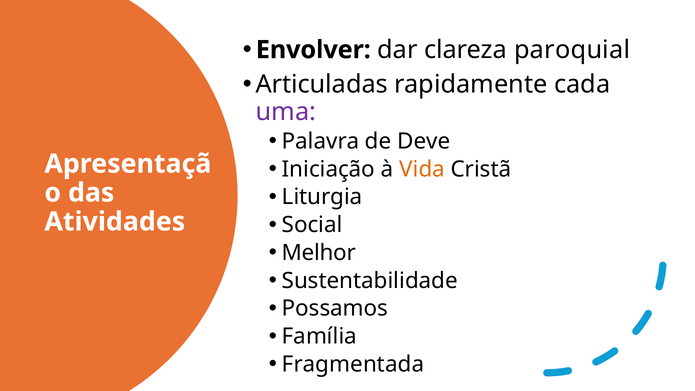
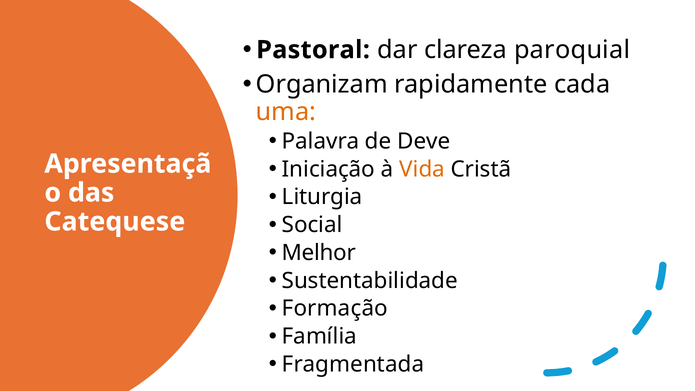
Envolver: Envolver -> Pastoral
Articuladas: Articuladas -> Organizam
uma colour: purple -> orange
Atividades: Atividades -> Catequese
Possamos: Possamos -> Formação
